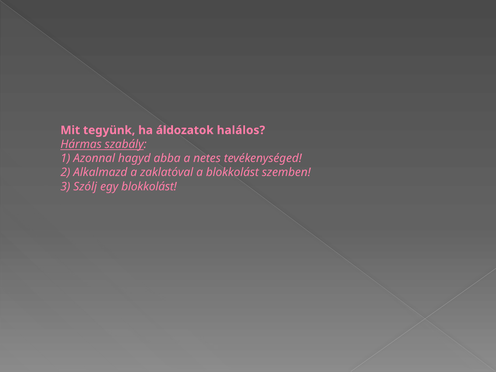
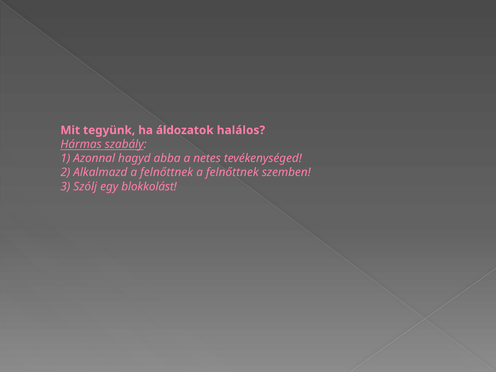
Alkalmazd a zaklatóval: zaklatóval -> felnőttnek
blokkolást at (232, 172): blokkolást -> felnőttnek
